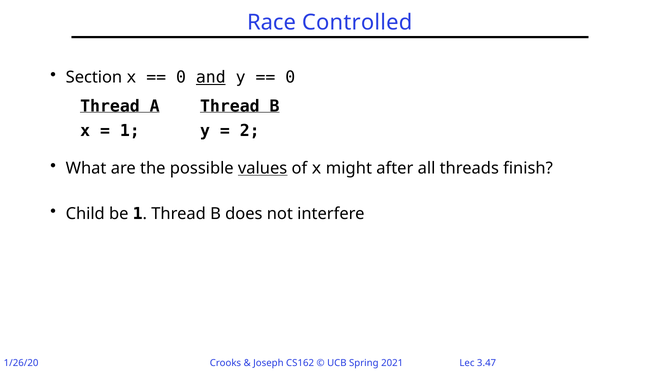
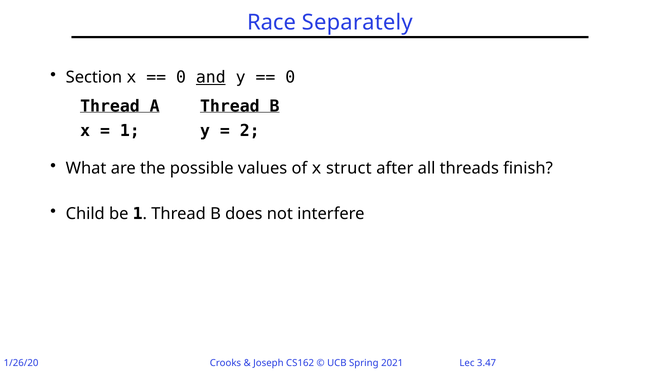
Controlled: Controlled -> Separately
values underline: present -> none
might: might -> struct
